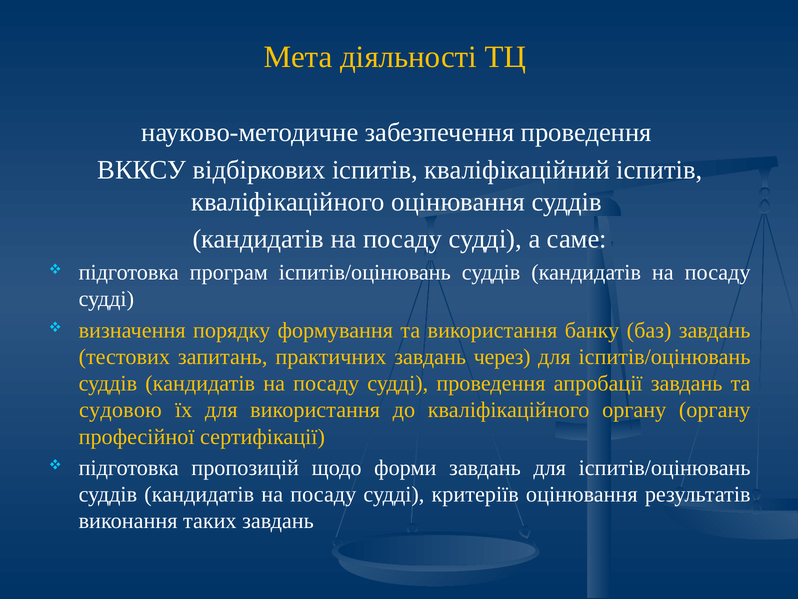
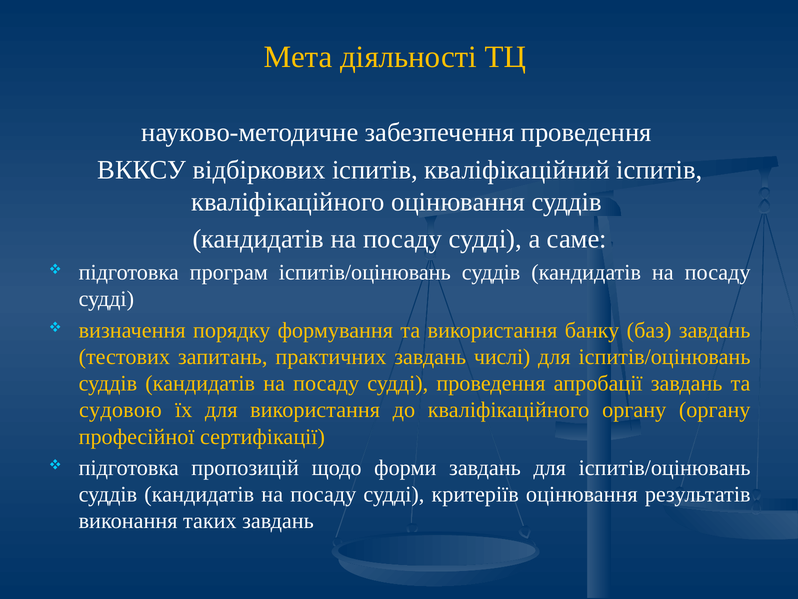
через: через -> числі
